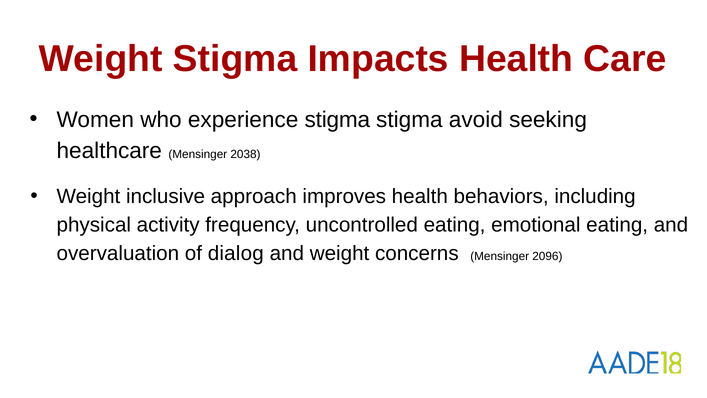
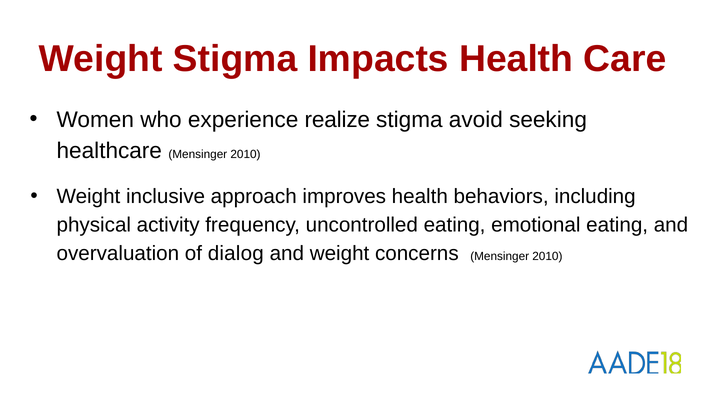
experience stigma: stigma -> realize
healthcare Mensinger 2038: 2038 -> 2010
concerns Mensinger 2096: 2096 -> 2010
